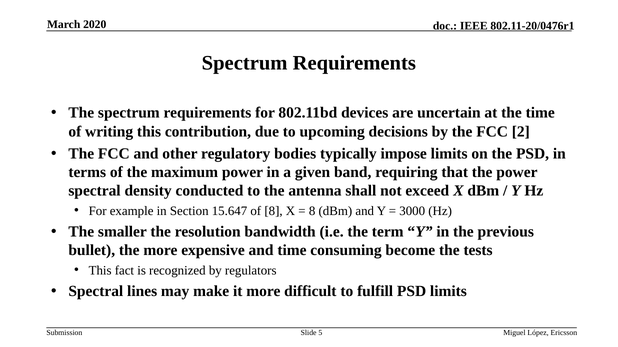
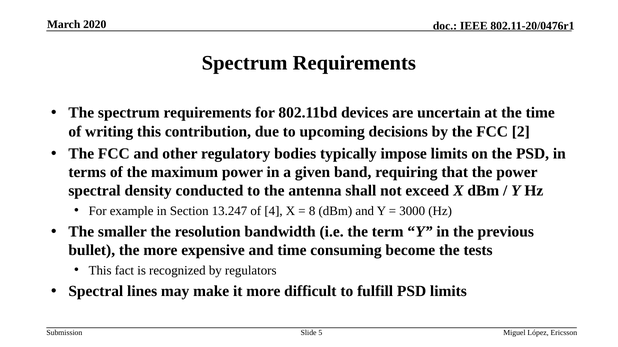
15.647: 15.647 -> 13.247
of 8: 8 -> 4
